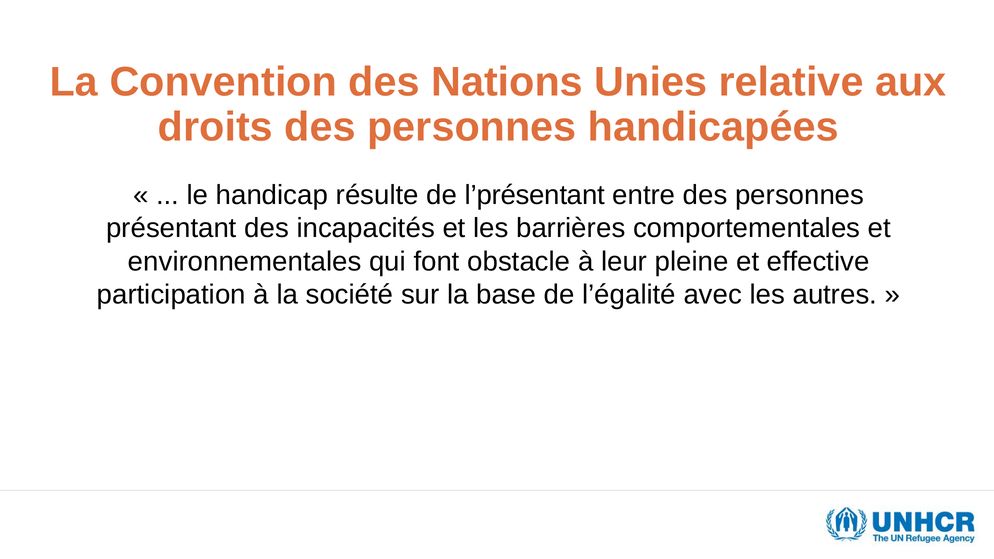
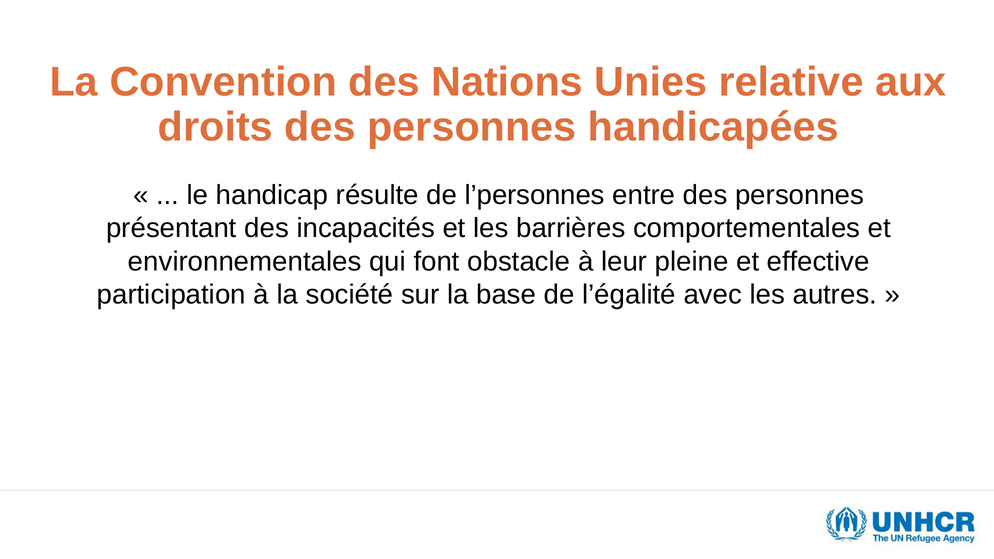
l’présentant: l’présentant -> l’personnes
